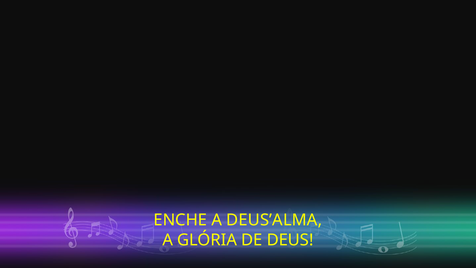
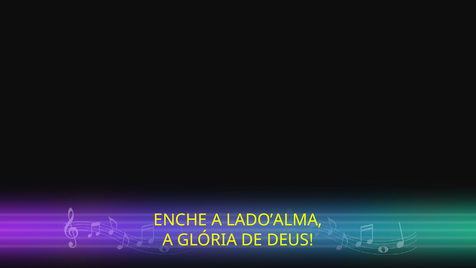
DEUS’ALMA: DEUS’ALMA -> LADO’ALMA
